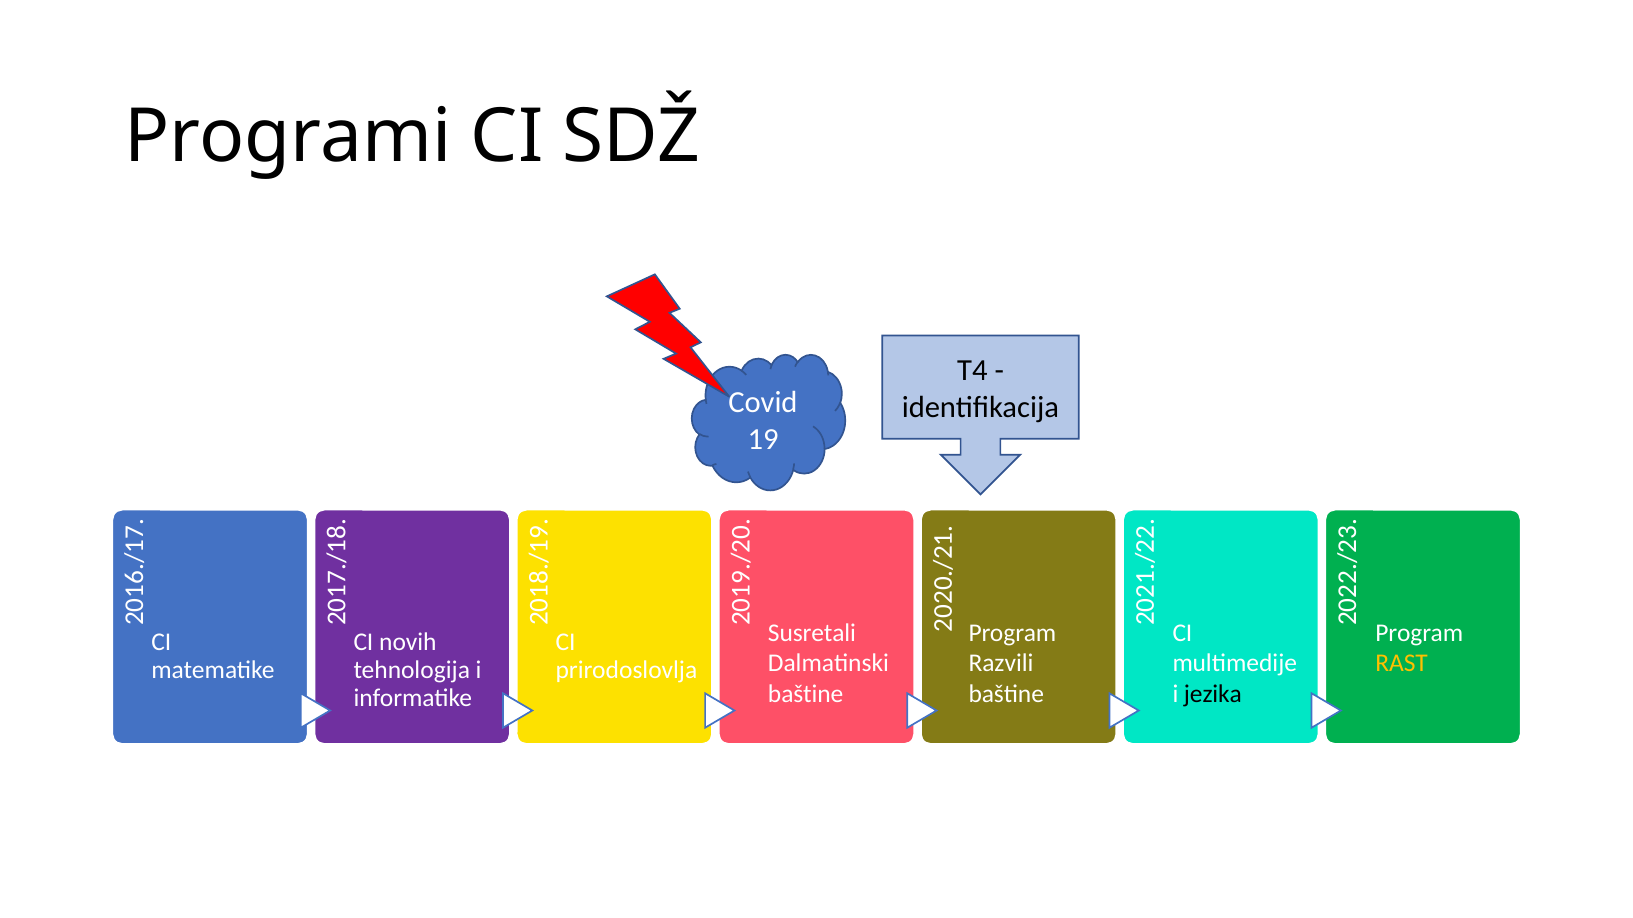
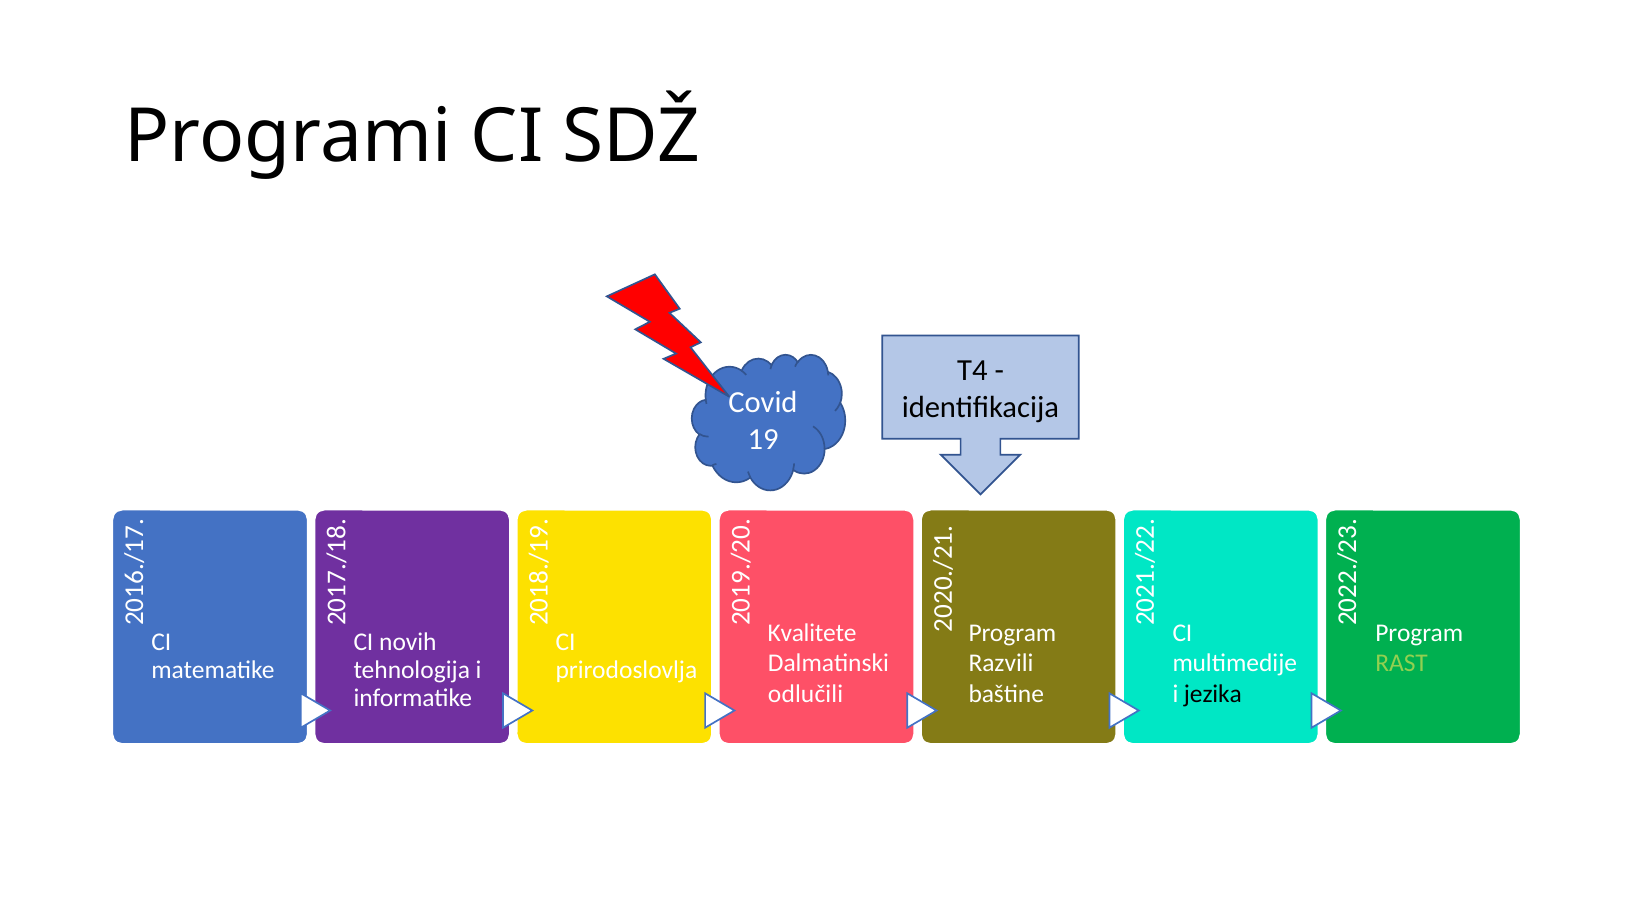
Susretali: Susretali -> Kvalitete
RAST colour: yellow -> light green
baštine at (806, 694): baštine -> odlučili
